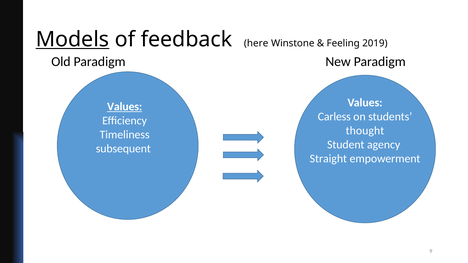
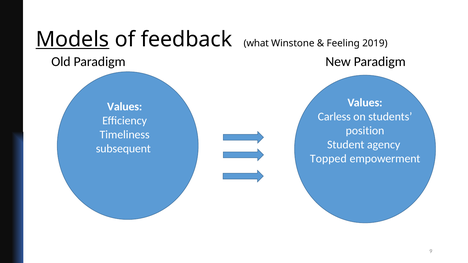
here: here -> what
Values at (125, 107) underline: present -> none
thought: thought -> position
Straight: Straight -> Topped
